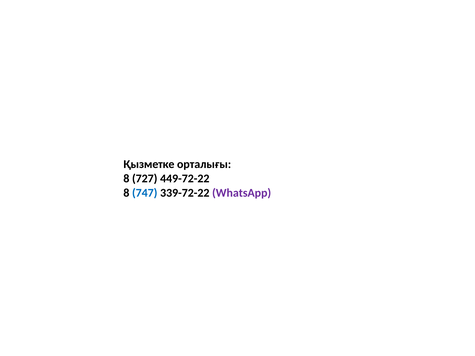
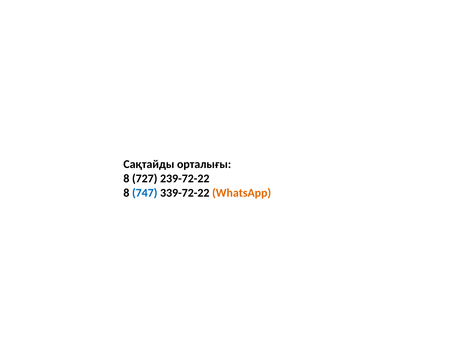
Қызметке: Қызметке -> Сақтайды
449-72-22: 449-72-22 -> 239-72-22
WhatsApp colour: purple -> orange
